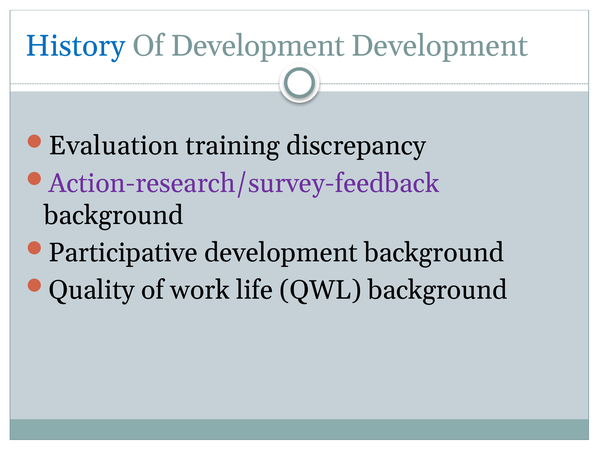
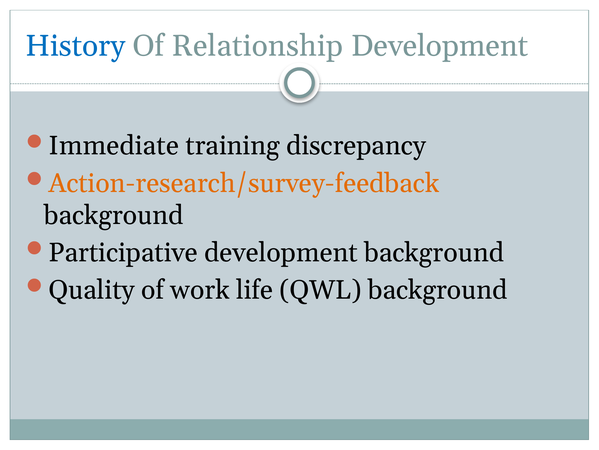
Of Development: Development -> Relationship
Evaluation: Evaluation -> Immediate
Action-research/survey-feedback colour: purple -> orange
